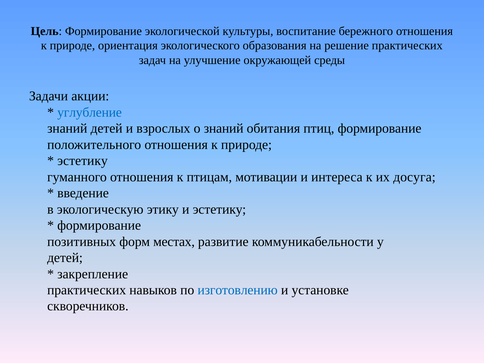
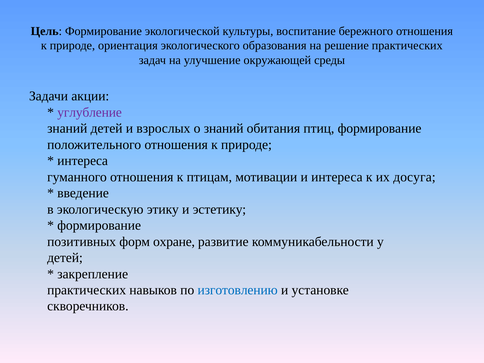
углубление colour: blue -> purple
эстетику at (83, 161): эстетику -> интереса
местах: местах -> охране
